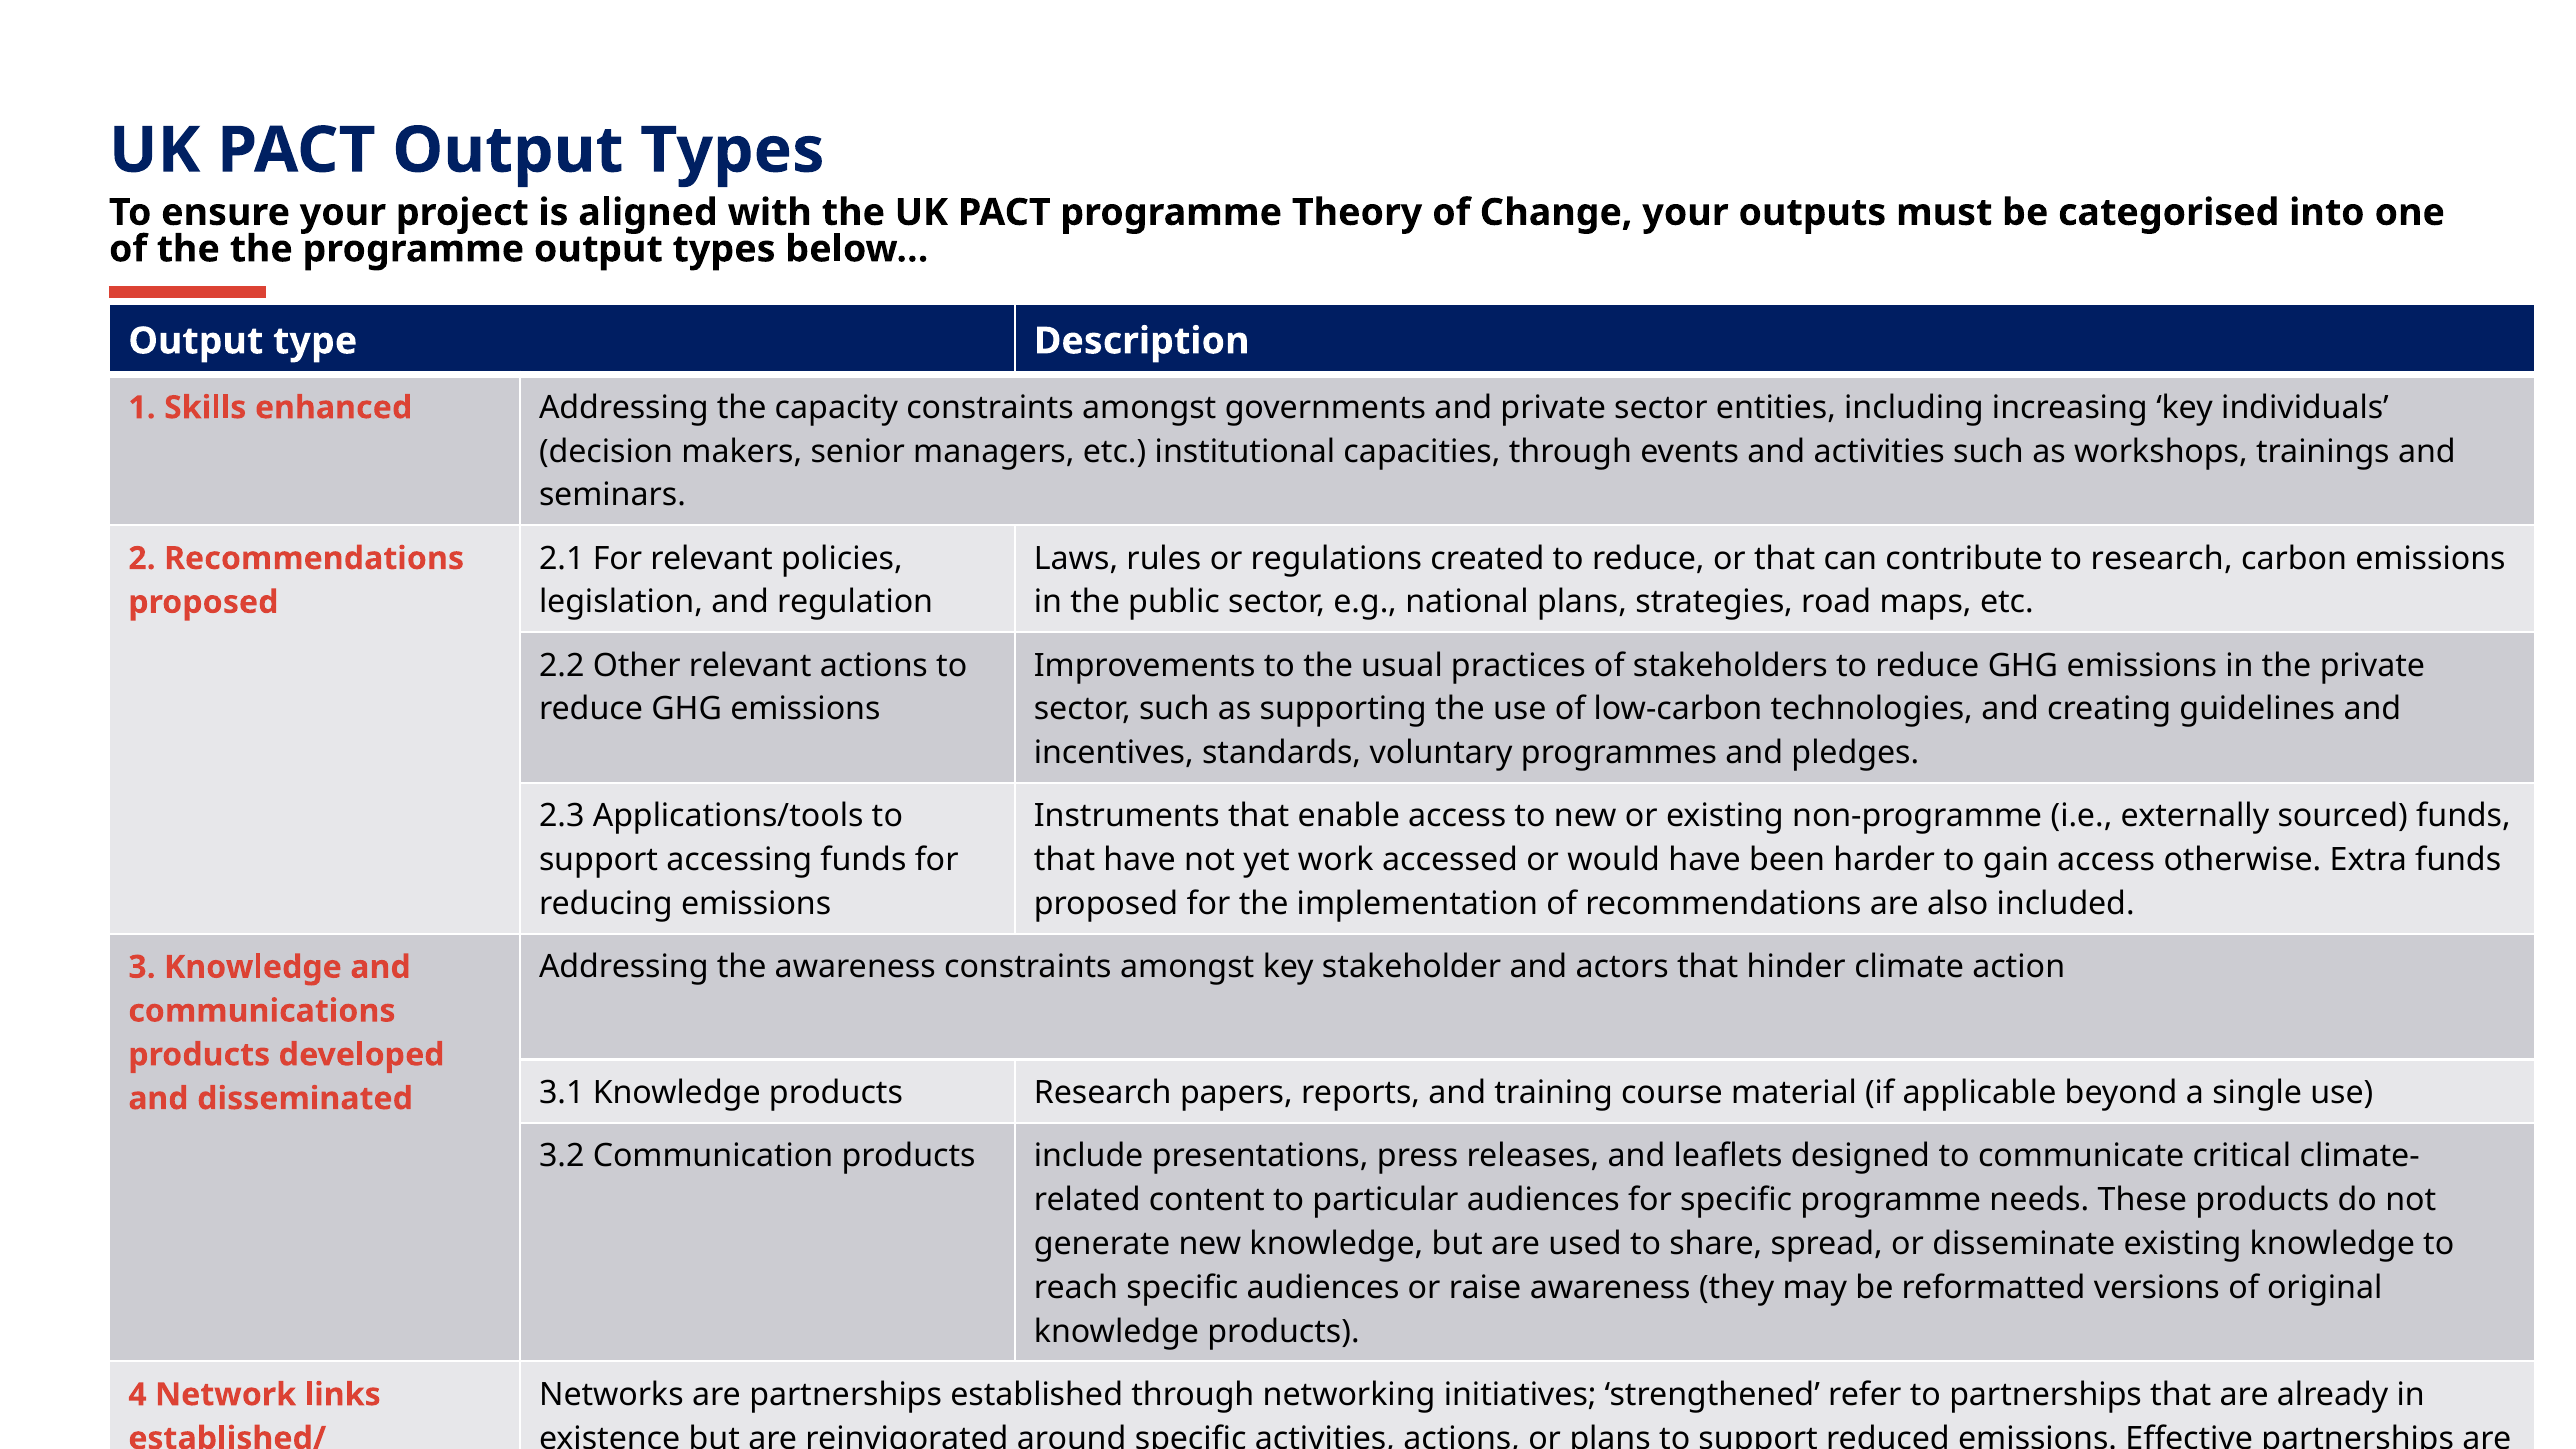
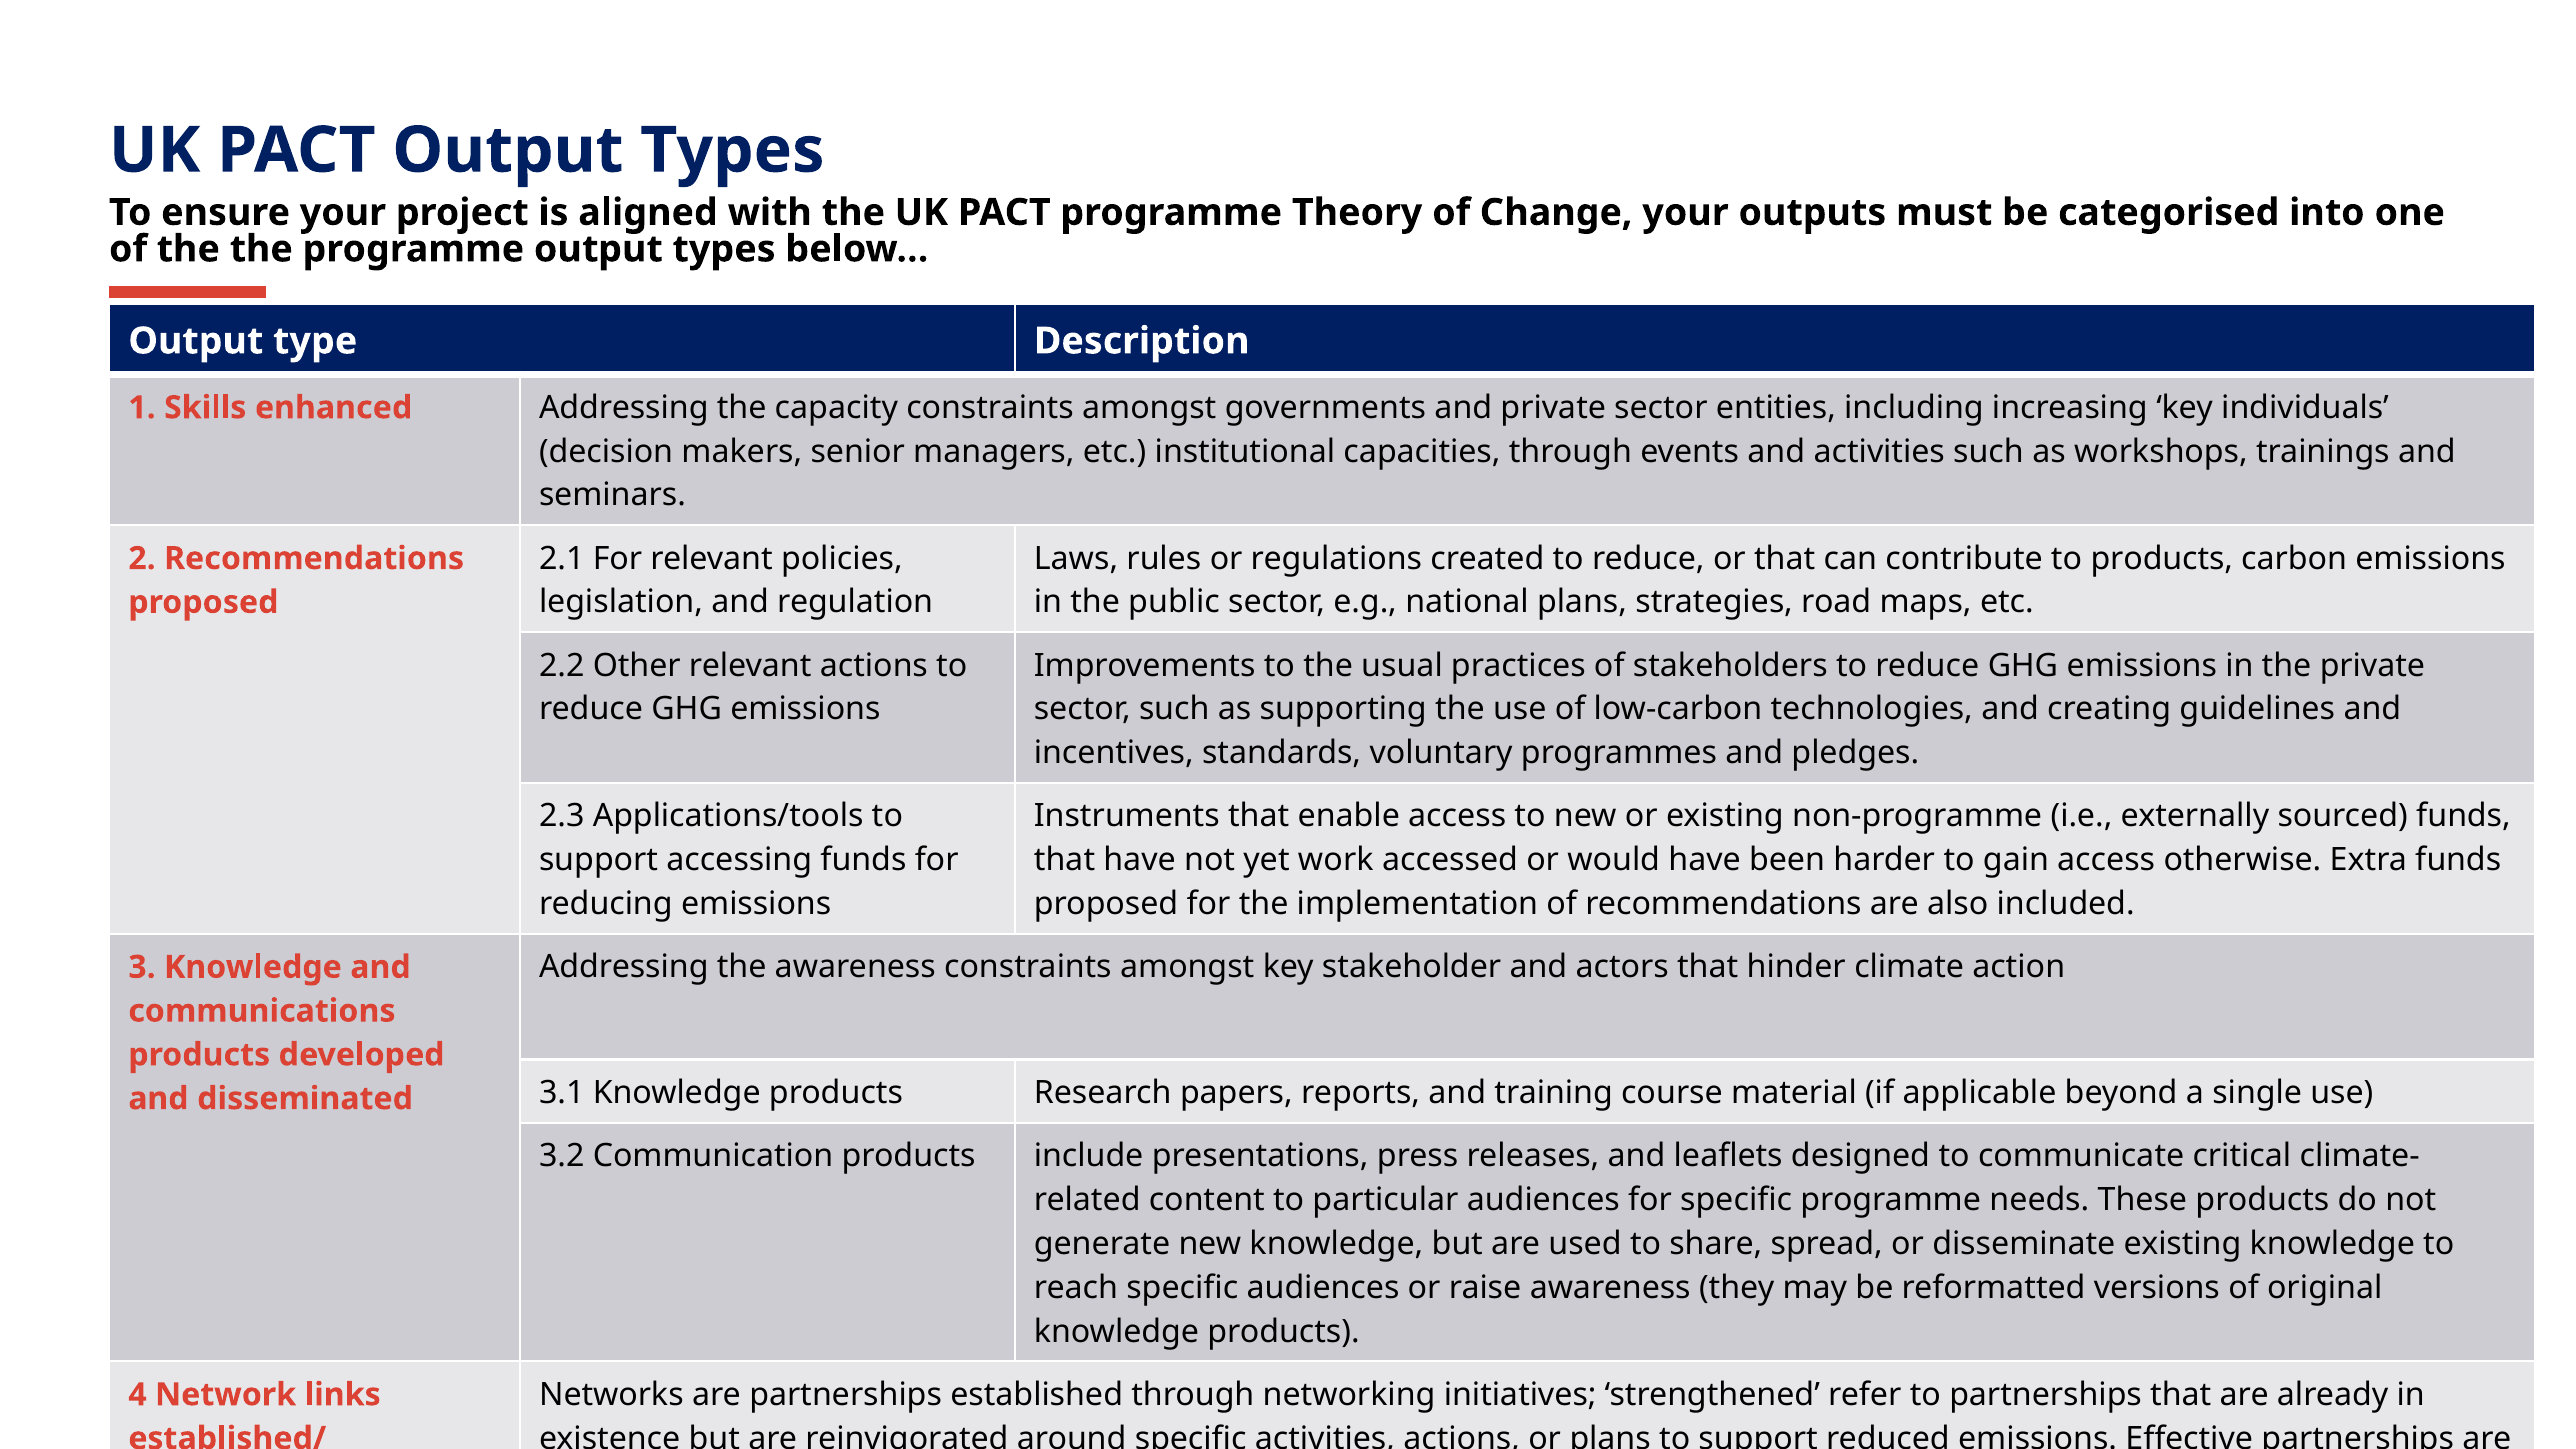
to research: research -> products
